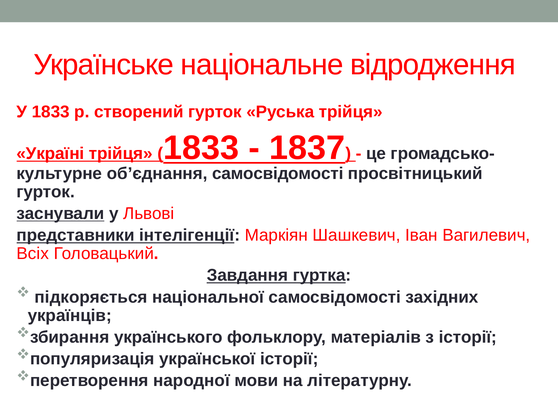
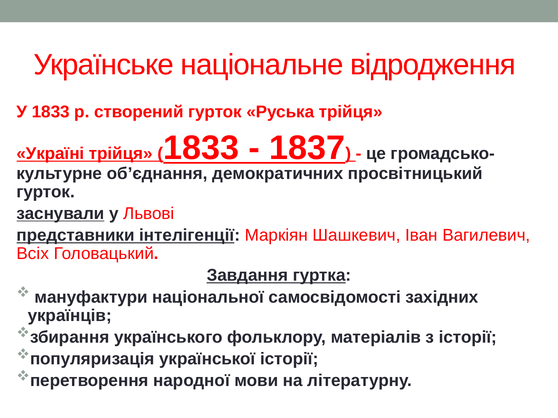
об’єднання самосвідомості: самосвідомості -> демократичних
підкоряється: підкоряється -> мануфактури
